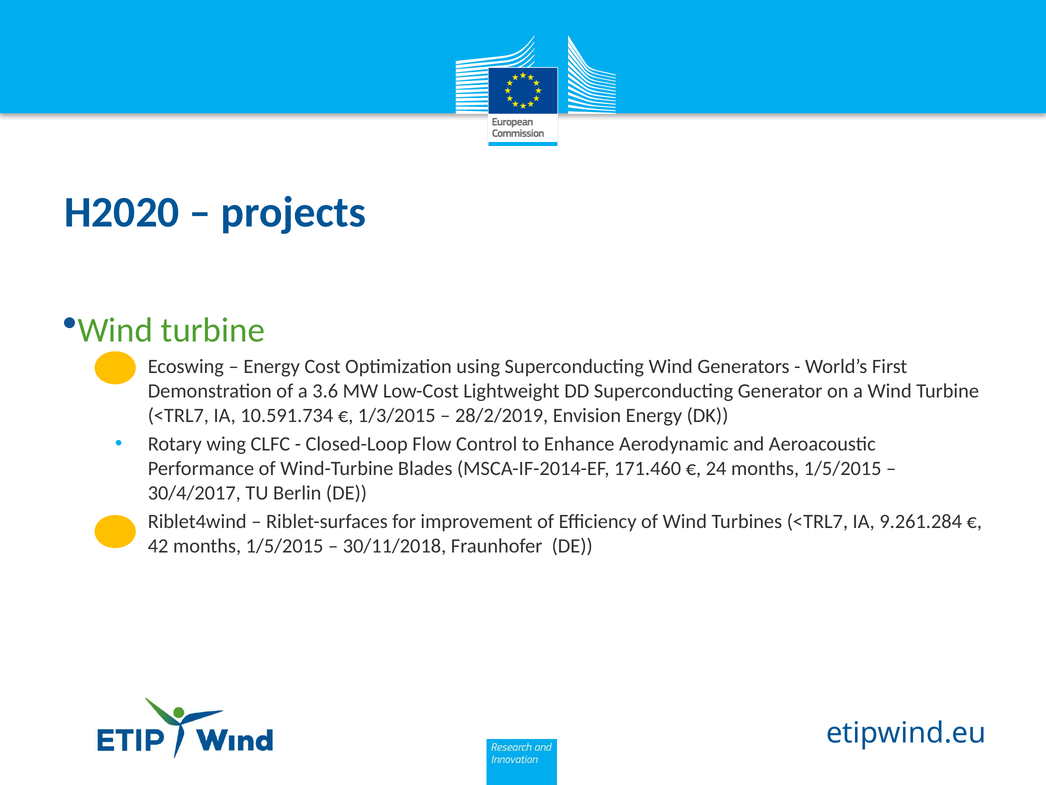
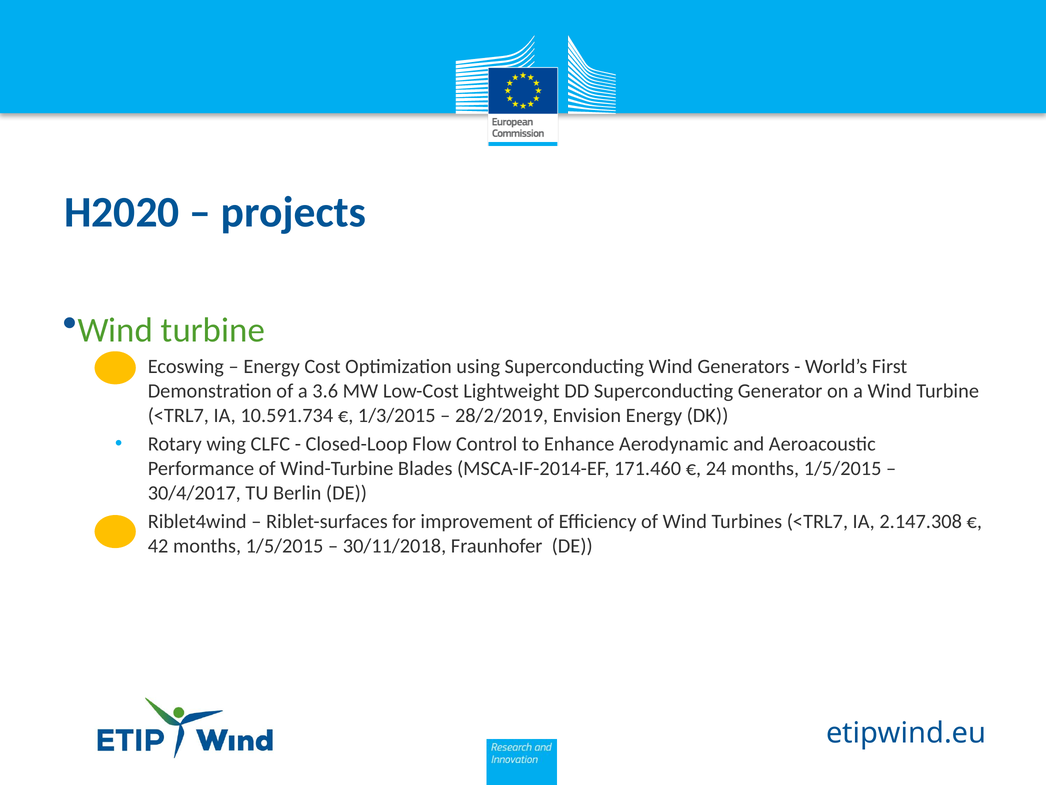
9.261.284: 9.261.284 -> 2.147.308
